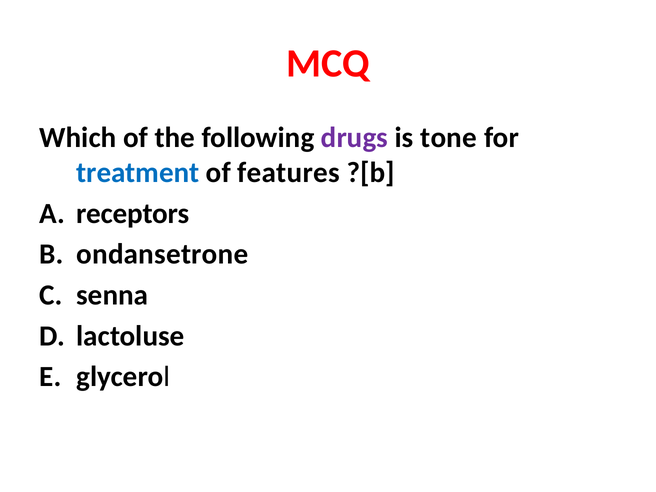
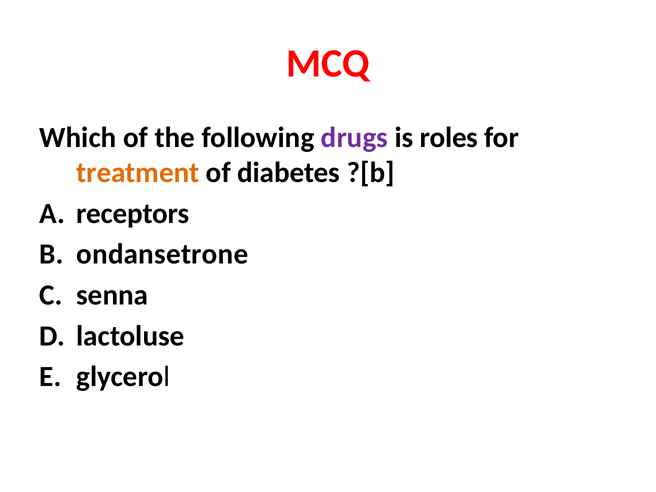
tone: tone -> roles
treatment colour: blue -> orange
features: features -> diabetes
